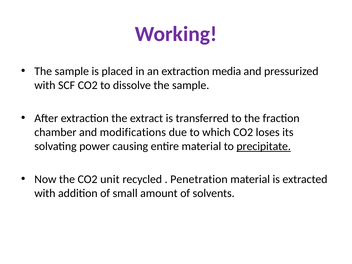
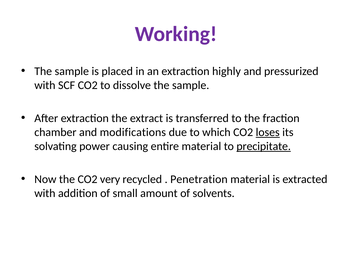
media: media -> highly
loses underline: none -> present
unit: unit -> very
